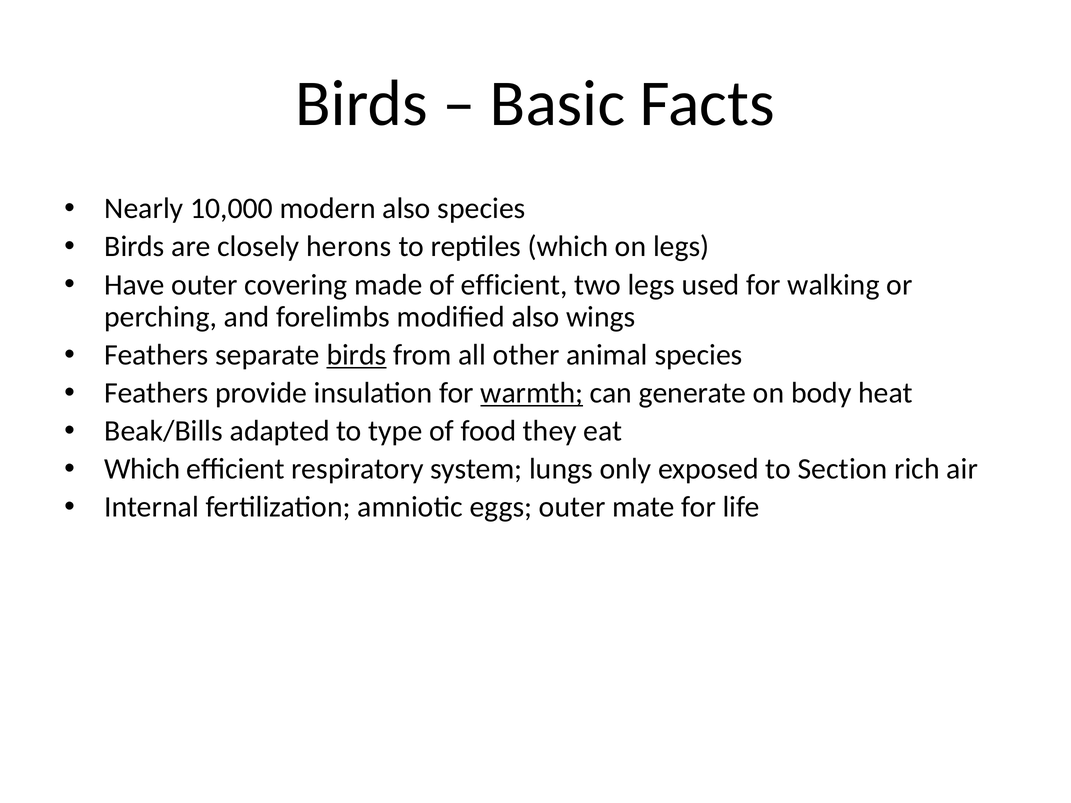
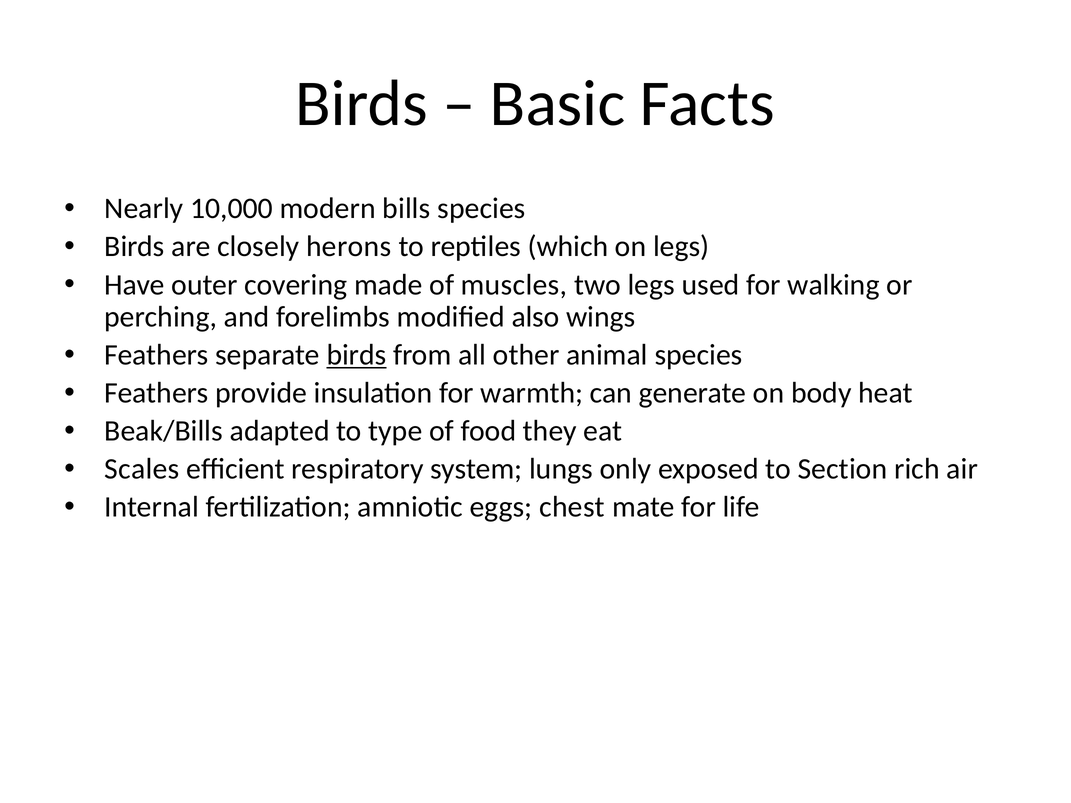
modern also: also -> bills
of efficient: efficient -> muscles
warmth underline: present -> none
Which at (142, 469): Which -> Scales
eggs outer: outer -> chest
